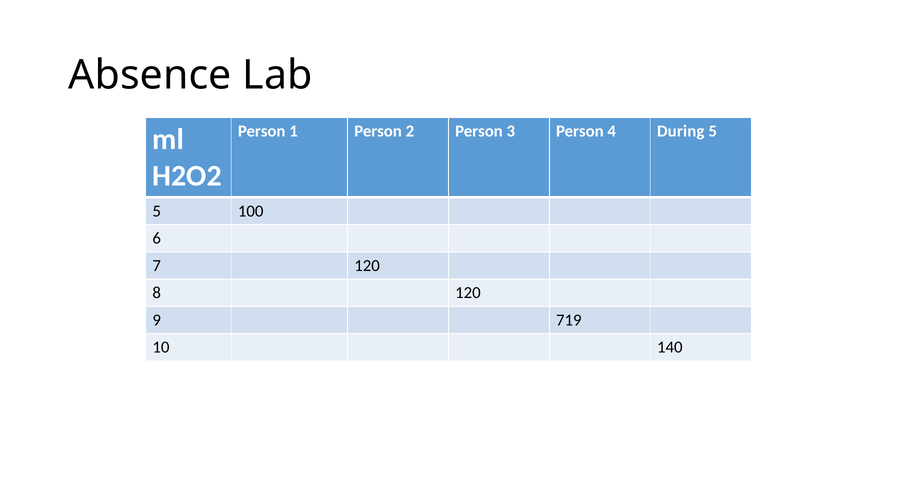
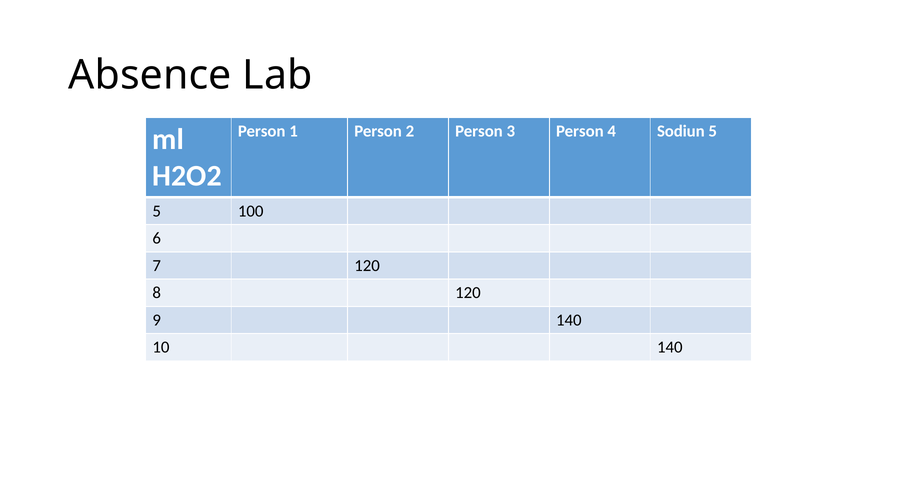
During: During -> Sodiun
9 719: 719 -> 140
